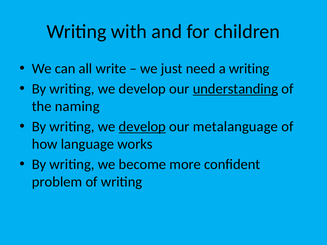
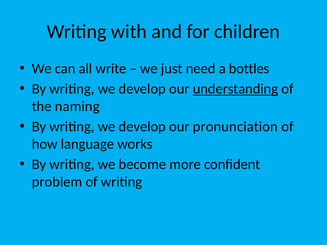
a writing: writing -> bottles
develop at (142, 127) underline: present -> none
metalanguage: metalanguage -> pronunciation
